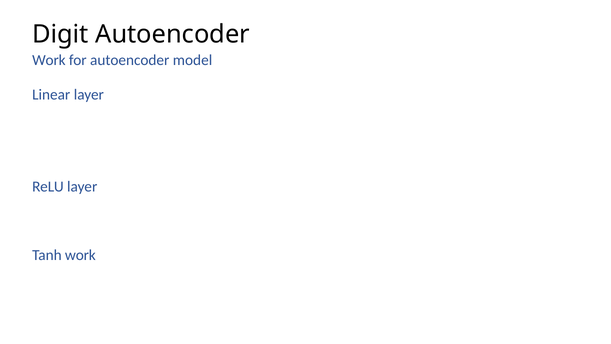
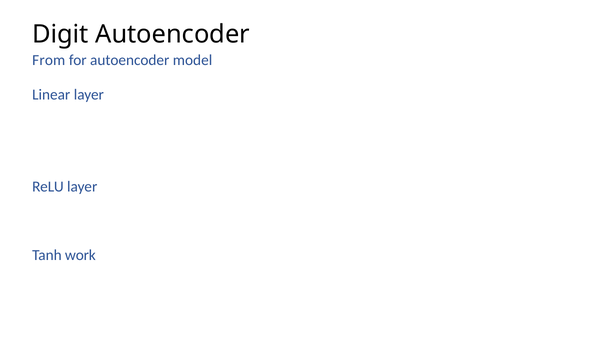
Work at (49, 60): Work -> From
